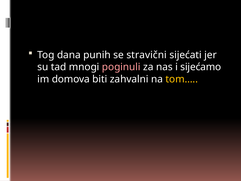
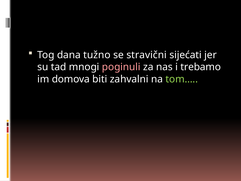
punih: punih -> tužno
sijećamo: sijećamo -> trebamo
tom… colour: yellow -> light green
